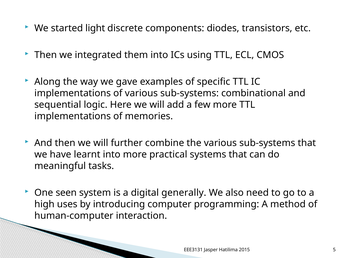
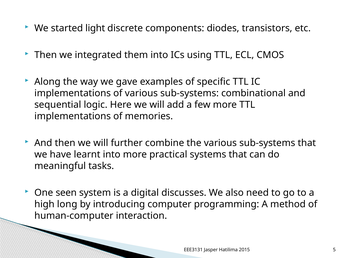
generally: generally -> discusses
uses: uses -> long
